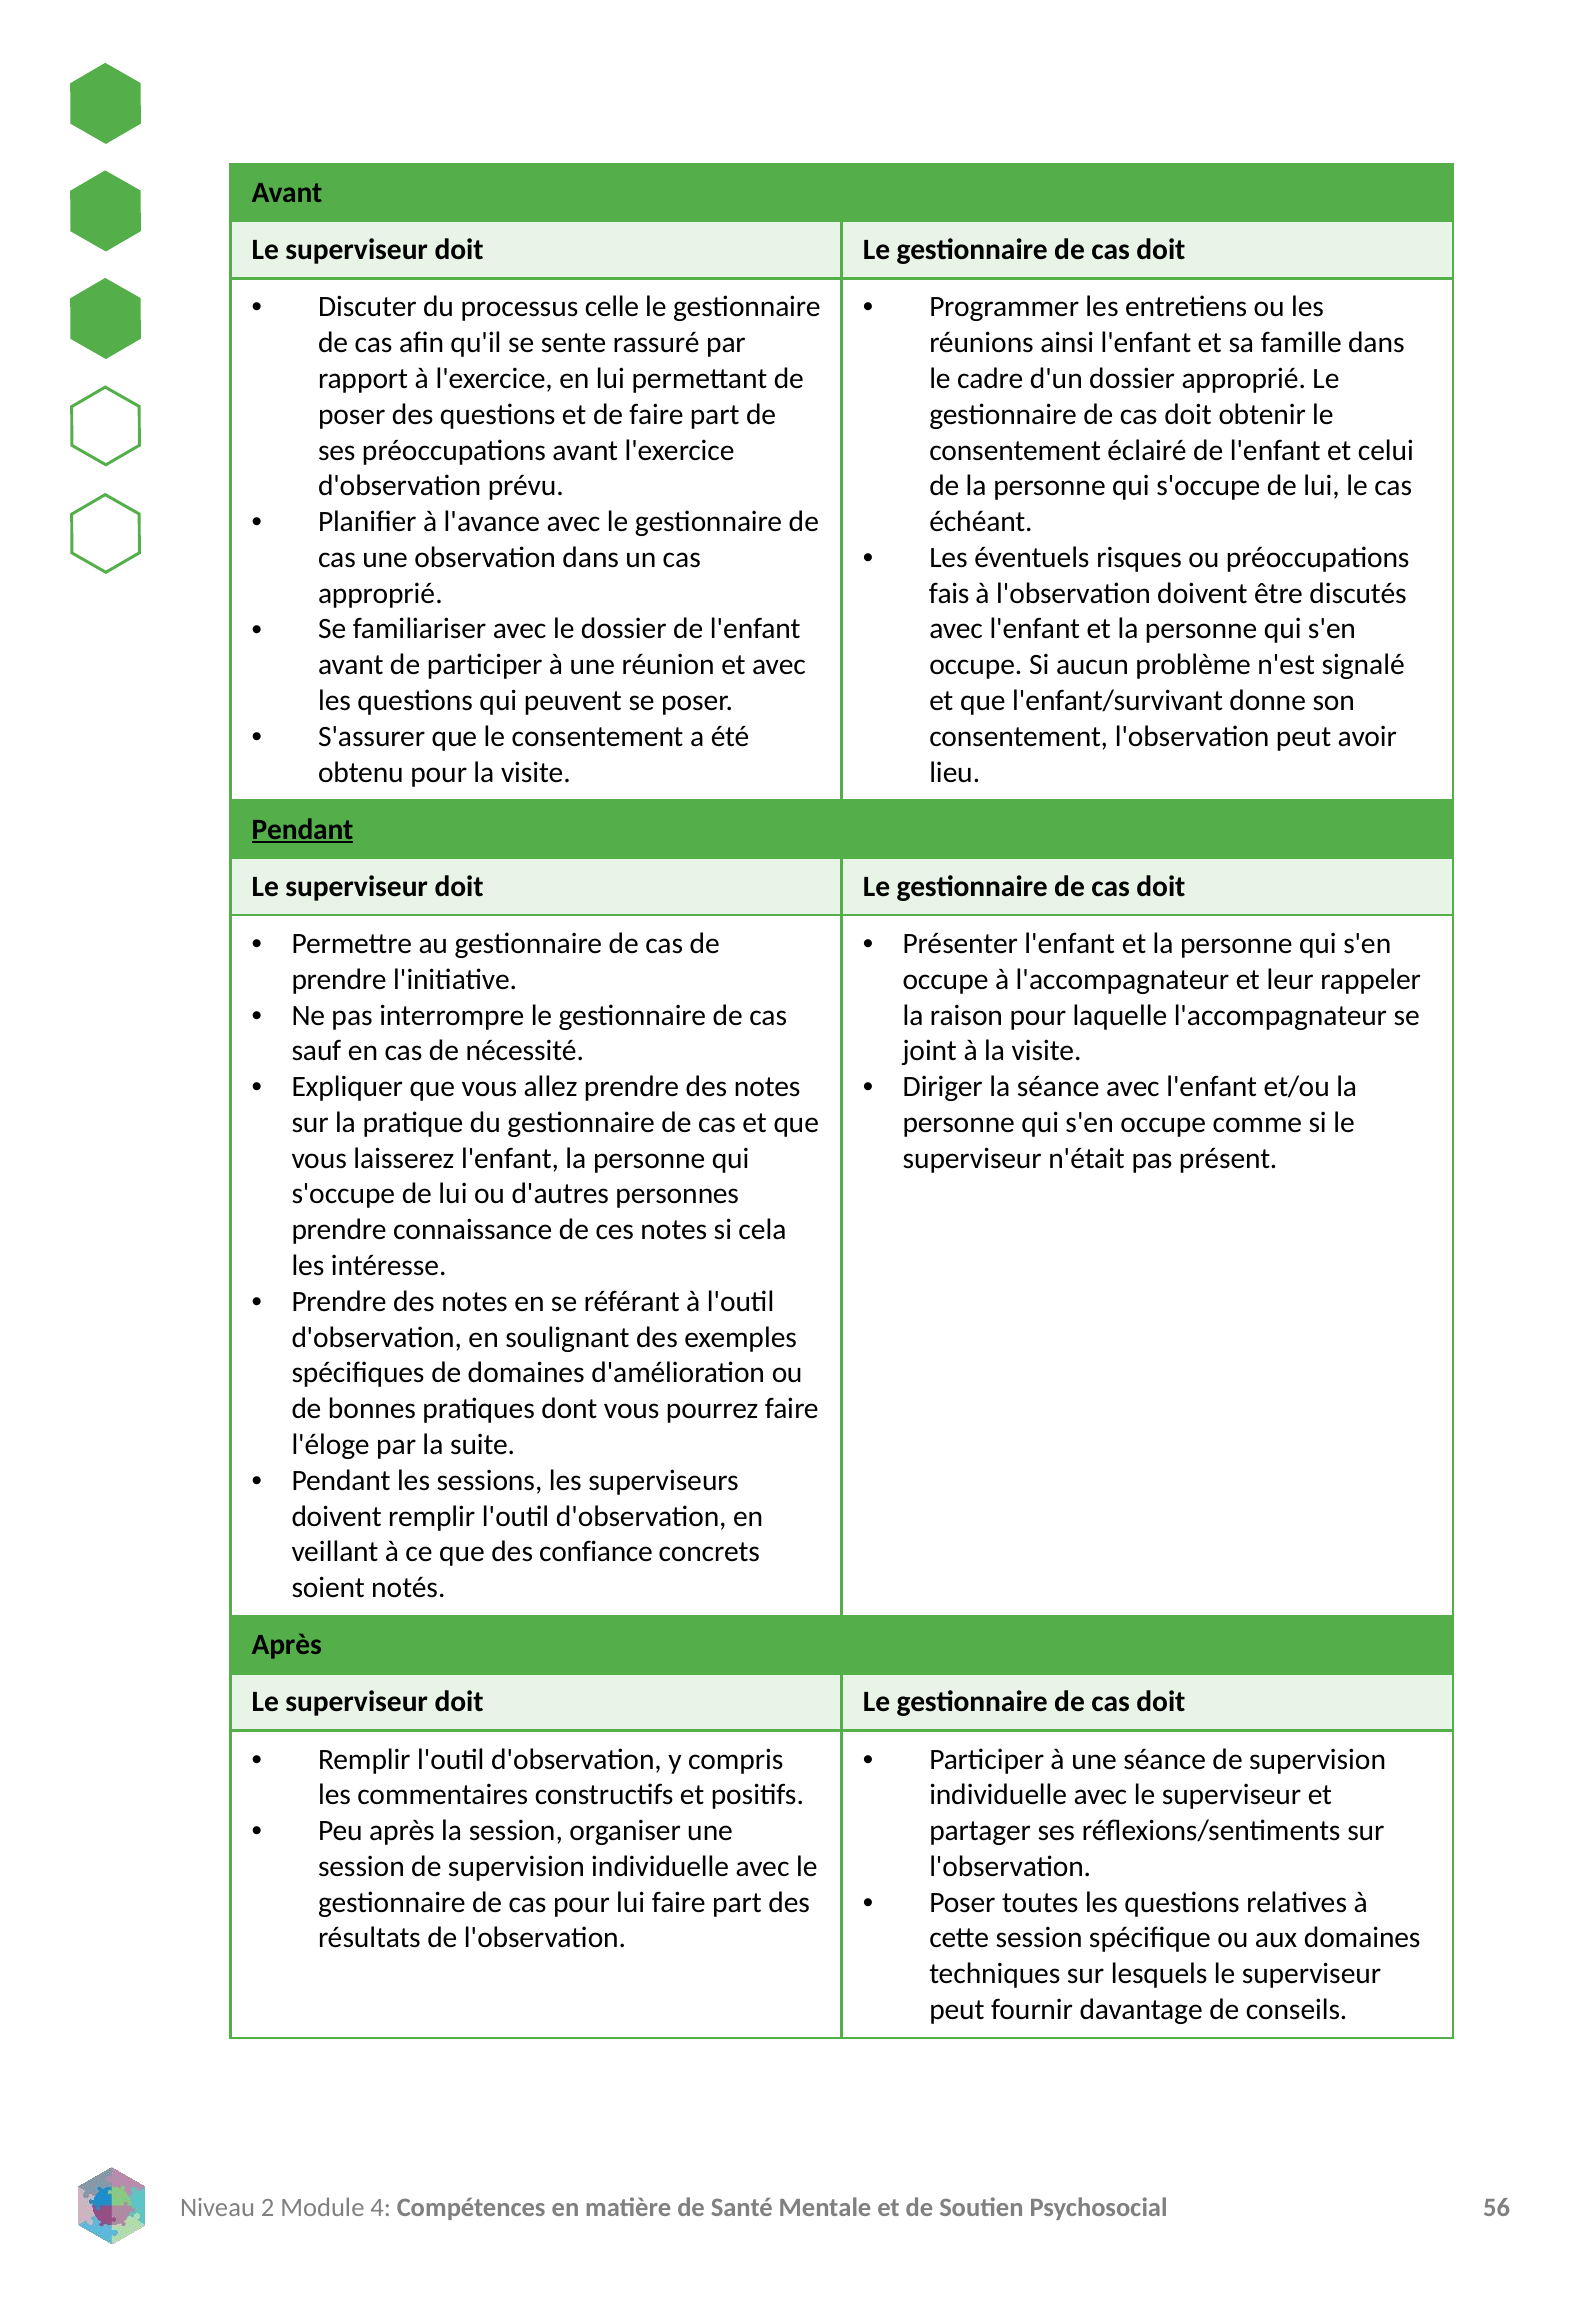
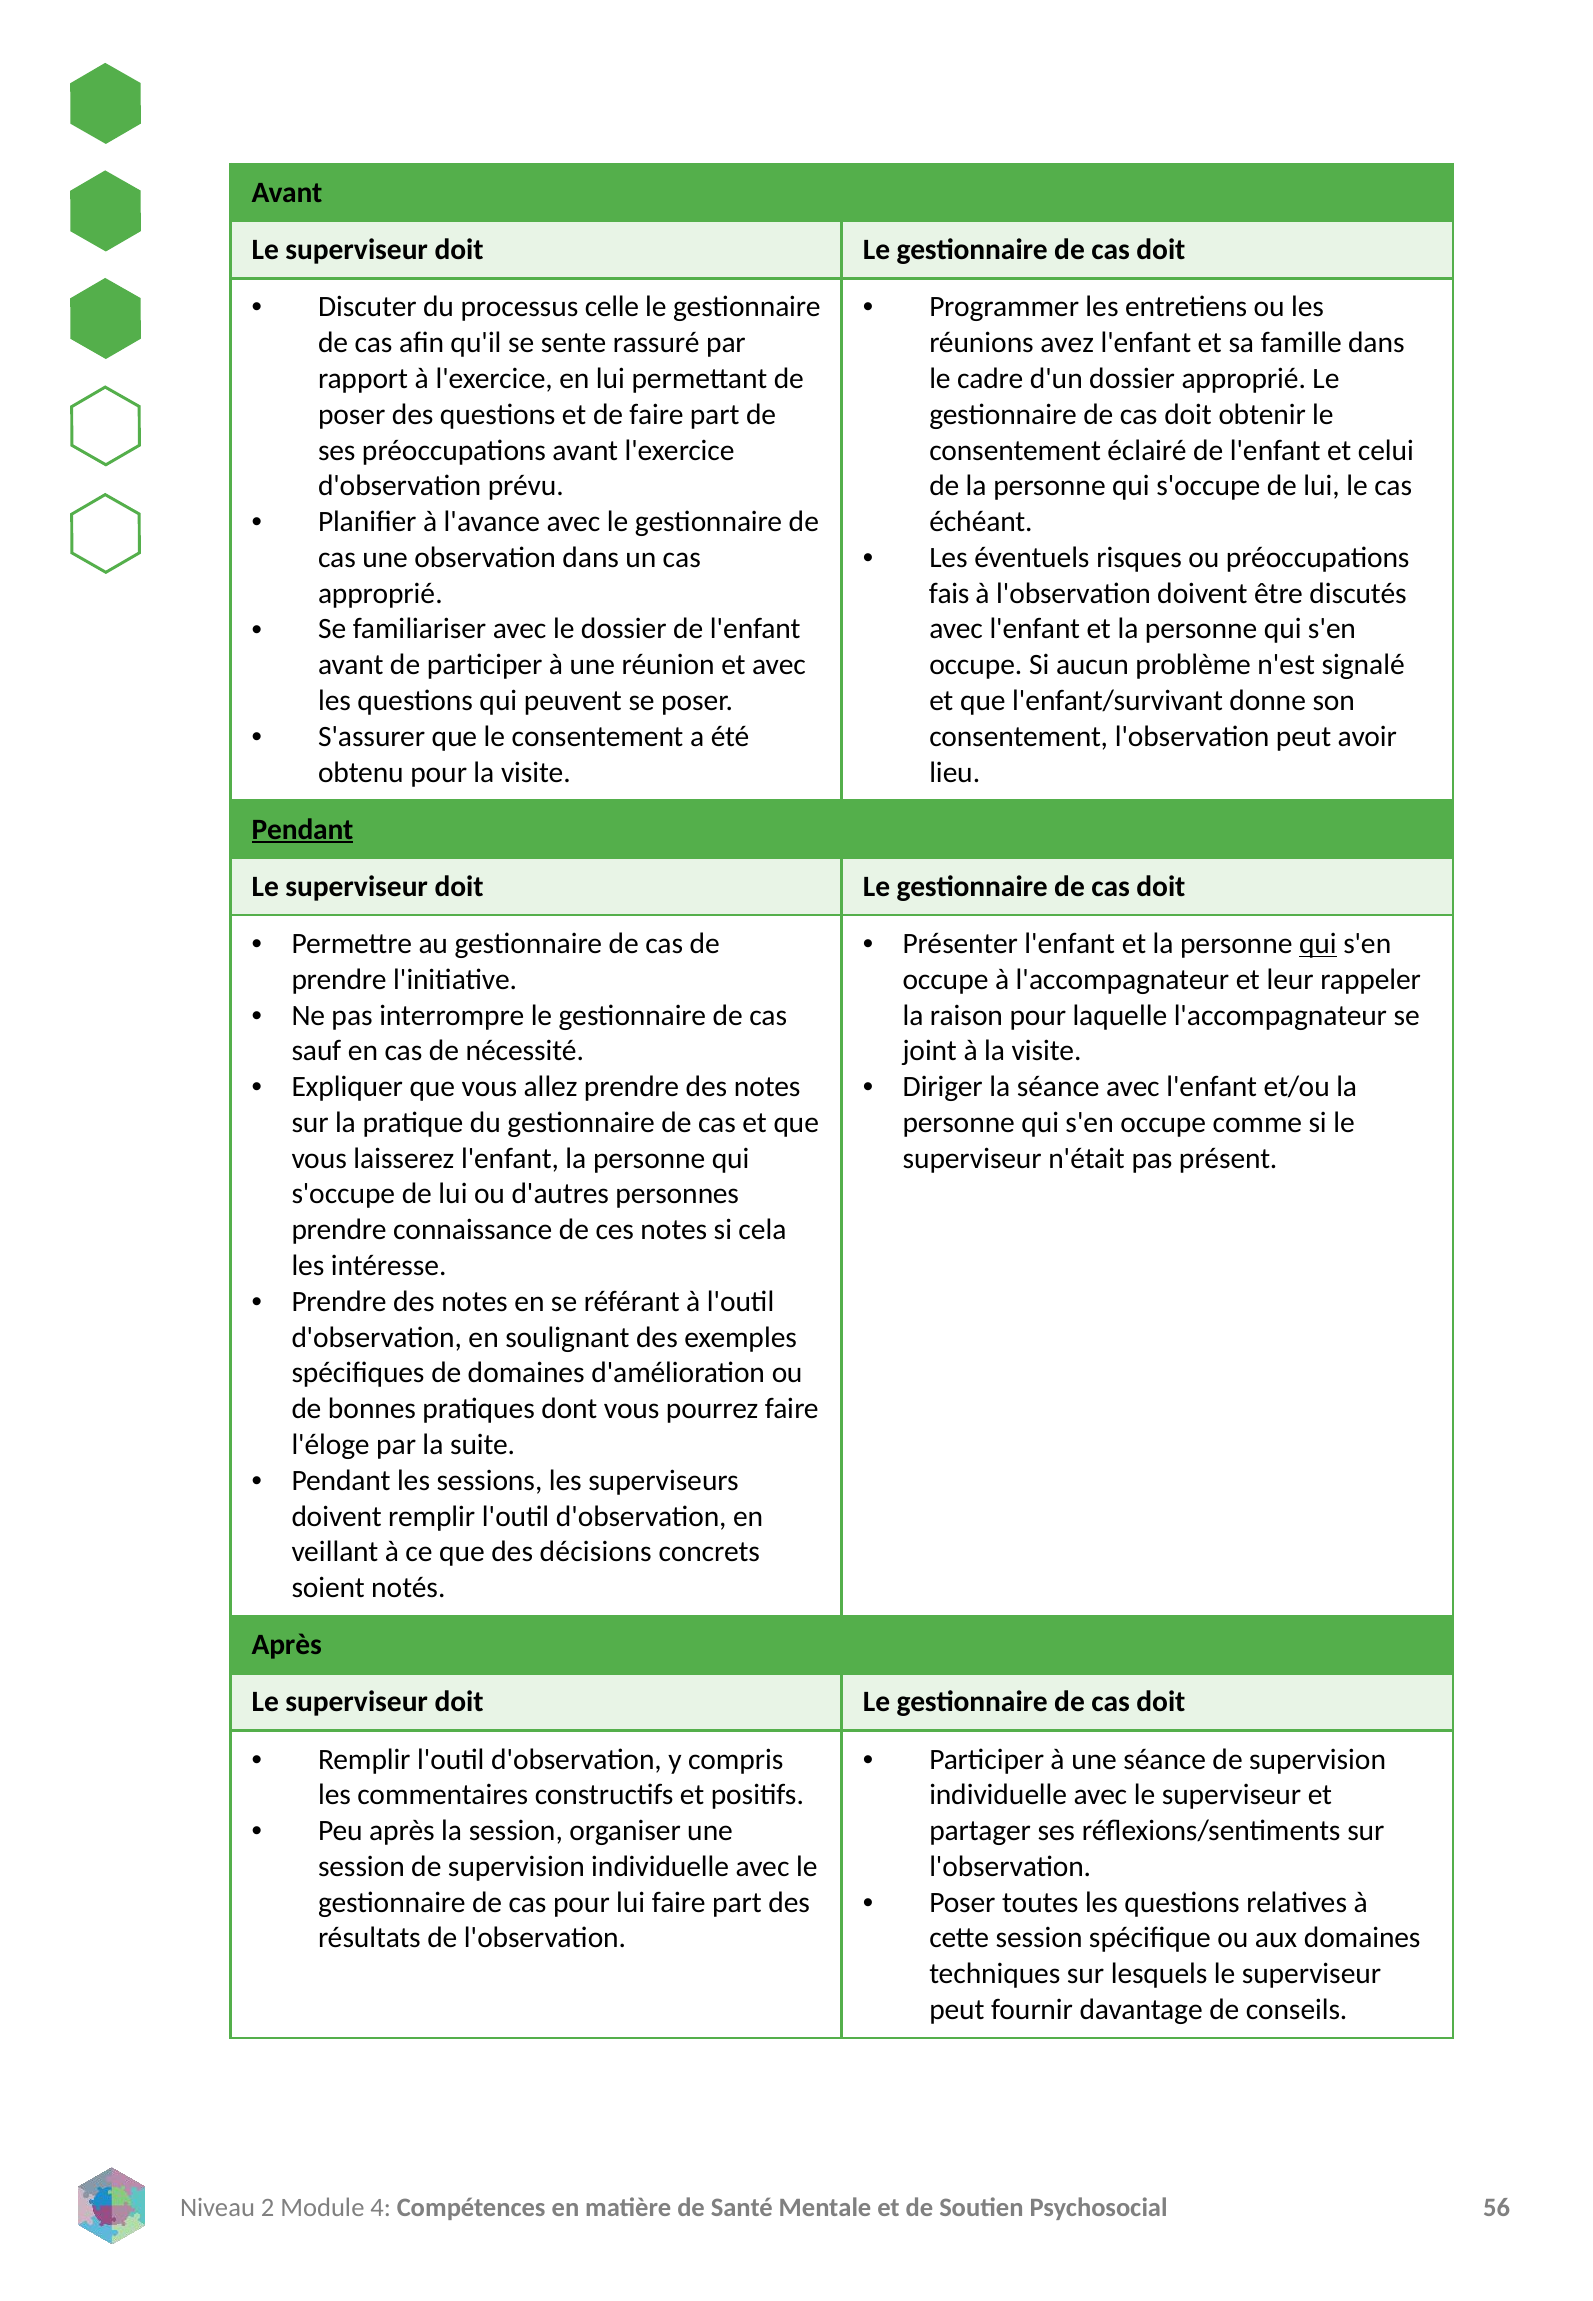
ainsi: ainsi -> avez
qui at (1318, 944) underline: none -> present
confiance: confiance -> décisions
